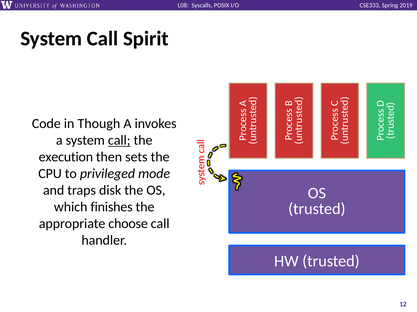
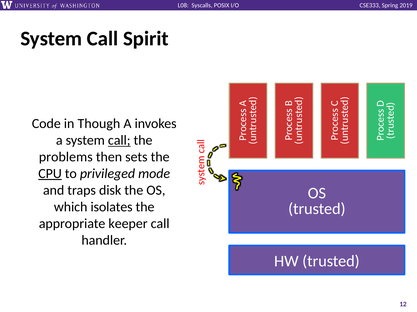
execution: execution -> problems
CPU underline: none -> present
finishes: finishes -> isolates
choose: choose -> keeper
